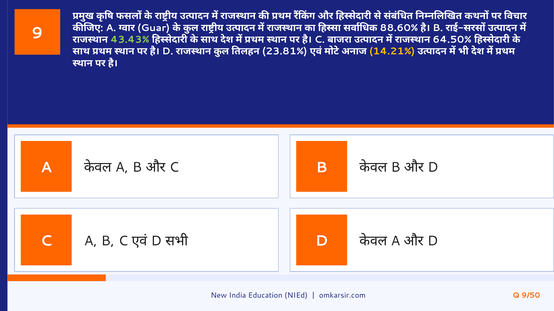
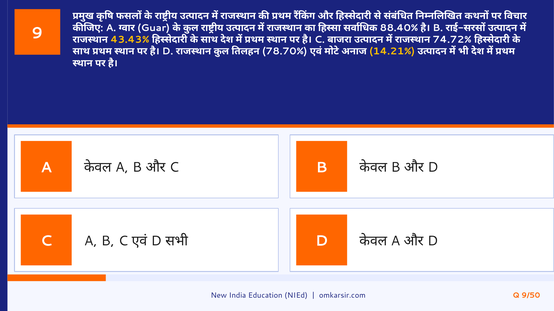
88.60%: 88.60% -> 88.40%
43.43% colour: light green -> yellow
64.50%: 64.50% -> 74.72%
23.81%: 23.81% -> 78.70%
